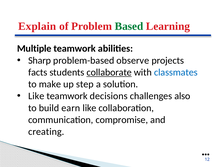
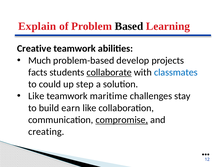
Based colour: green -> black
Multiple: Multiple -> Creative
Sharp: Sharp -> Much
observe: observe -> develop
make: make -> could
decisions: decisions -> maritime
also: also -> stay
compromise underline: none -> present
